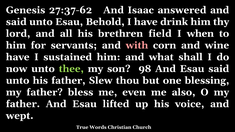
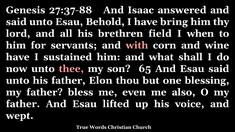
27:37-62: 27:37-62 -> 27:37-88
drink: drink -> bring
thee colour: light green -> pink
98: 98 -> 65
Slew: Slew -> Elon
